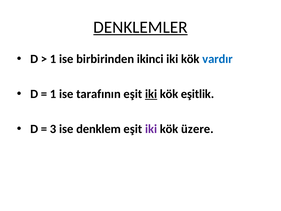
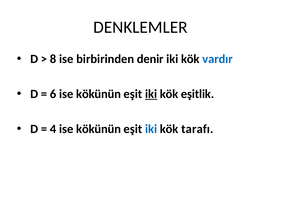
DENKLEMLER underline: present -> none
1 at (53, 59): 1 -> 8
ikinci: ikinci -> denir
1 at (53, 94): 1 -> 6
tarafının at (98, 94): tarafının -> kökünün
3: 3 -> 4
denklem at (99, 129): denklem -> kökünün
iki at (151, 129) colour: purple -> blue
üzere: üzere -> tarafı
